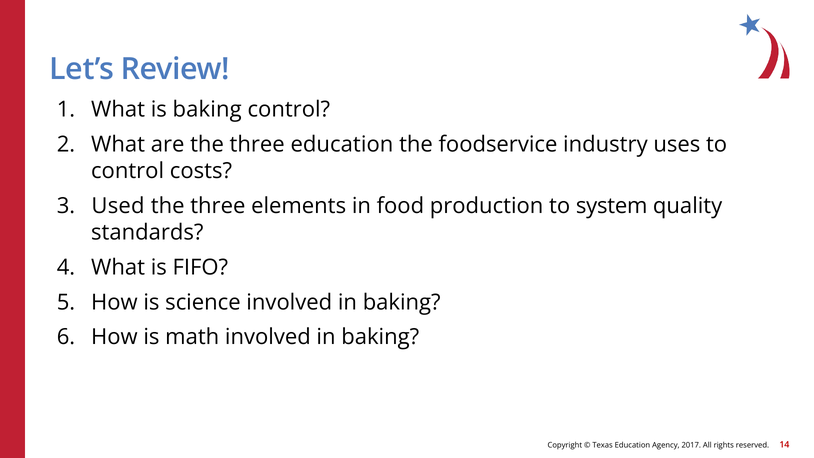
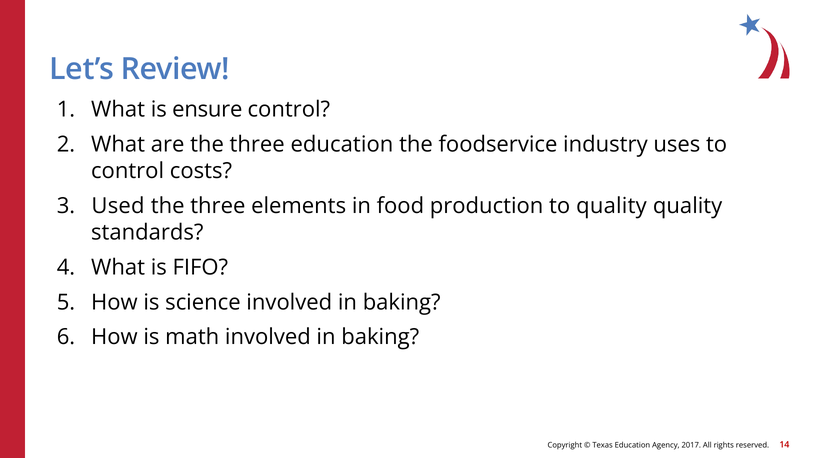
is baking: baking -> ensure
to system: system -> quality
